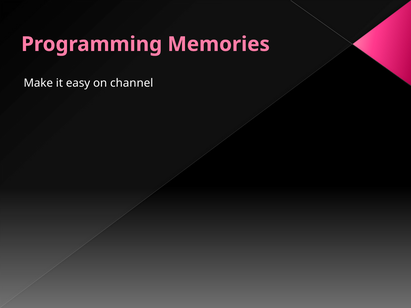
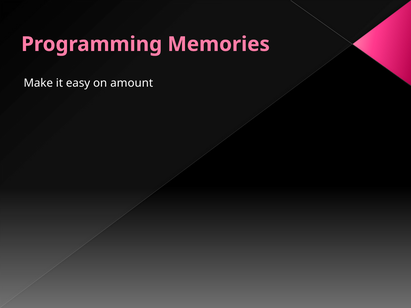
channel: channel -> amount
